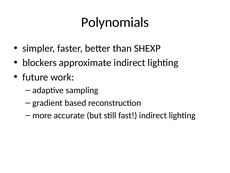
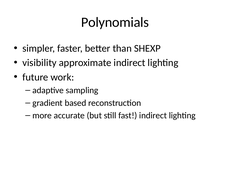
blockers: blockers -> visibility
